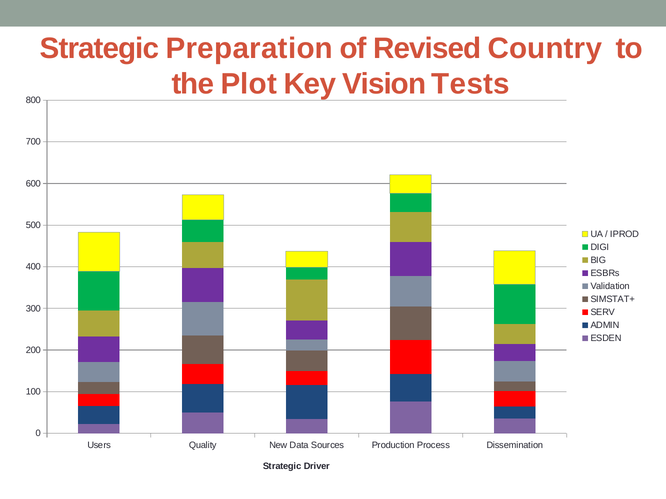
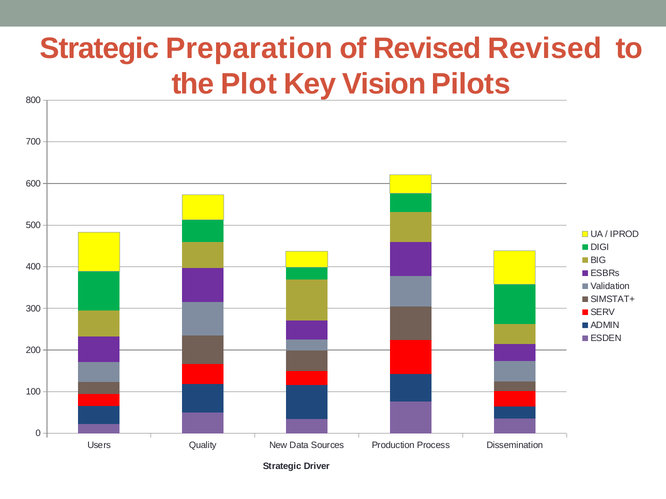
Revised Country: Country -> Revised
Tests: Tests -> Pilots
